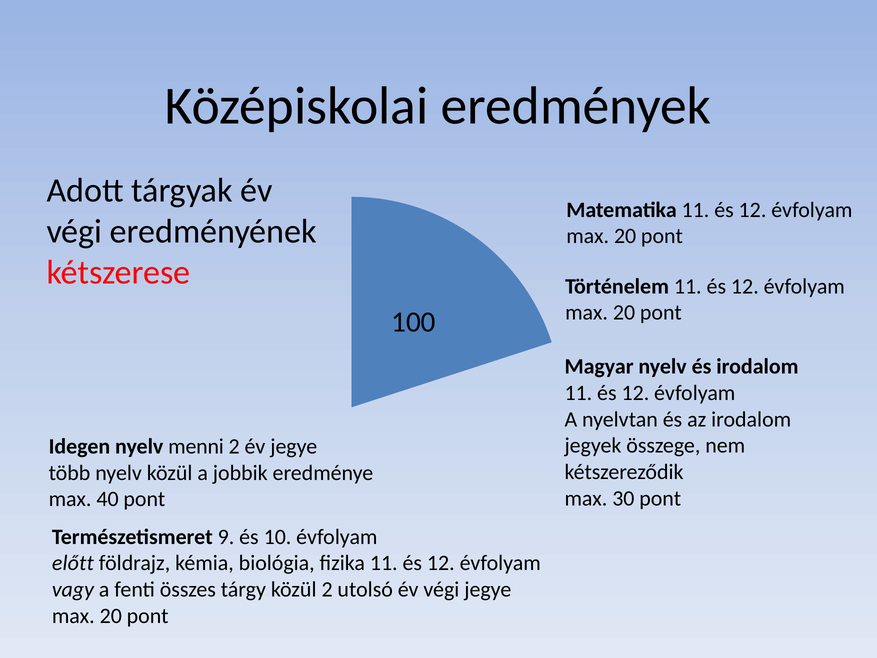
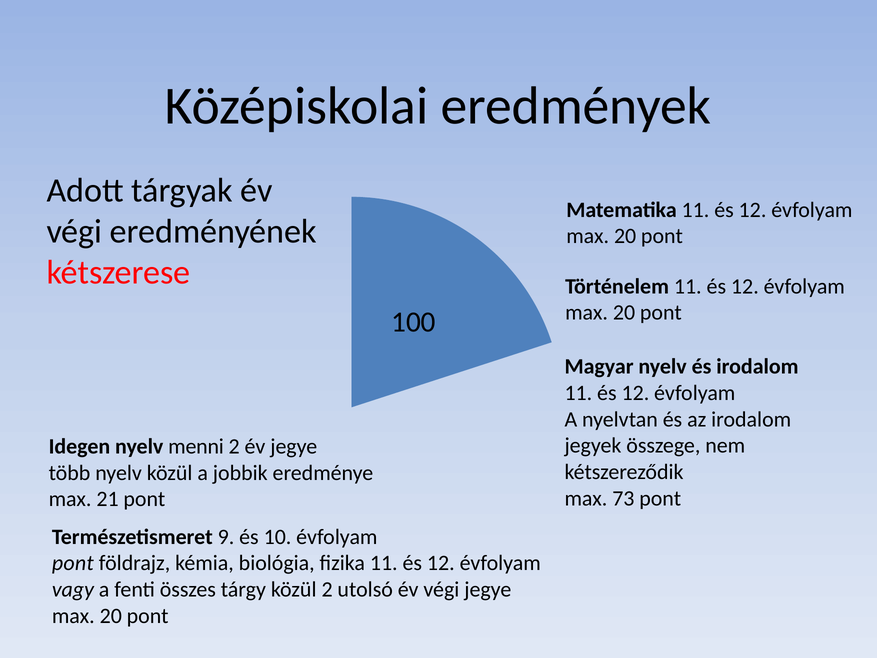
30: 30 -> 73
40: 40 -> 21
előtt at (73, 563): előtt -> pont
